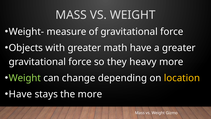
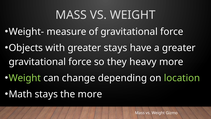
greater math: math -> stays
location colour: yellow -> light green
Have at (20, 94): Have -> Math
